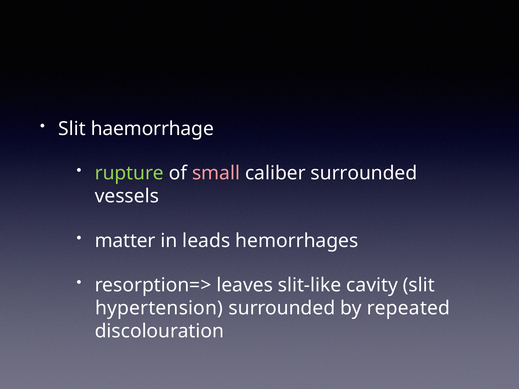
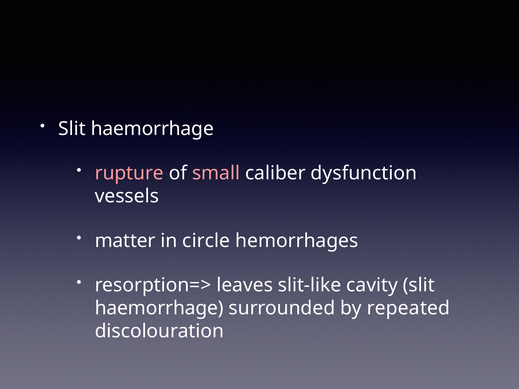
rupture colour: light green -> pink
caliber surrounded: surrounded -> dysfunction
leads: leads -> circle
hypertension at (159, 308): hypertension -> haemorrhage
